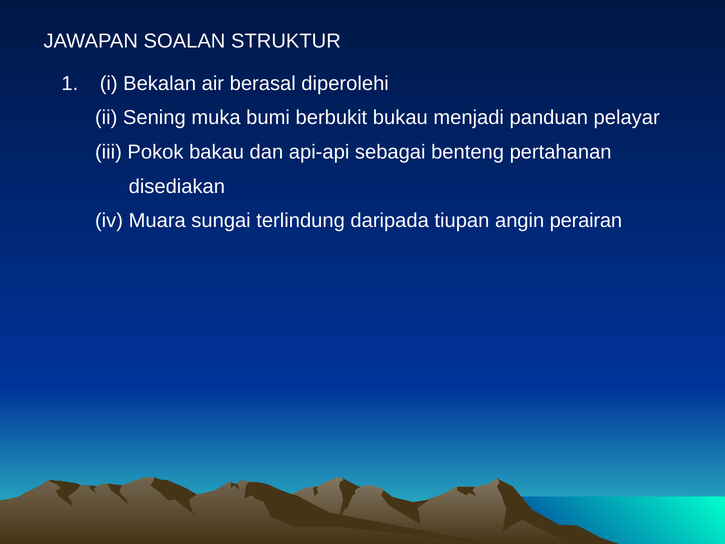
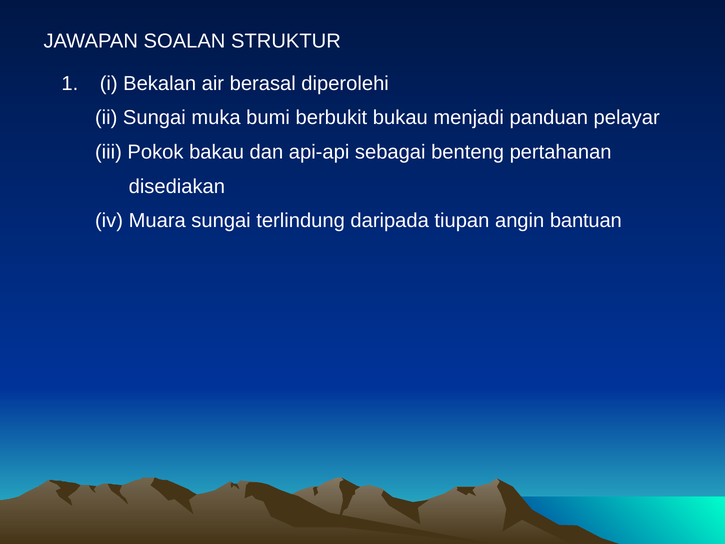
ii Sening: Sening -> Sungai
perairan: perairan -> bantuan
